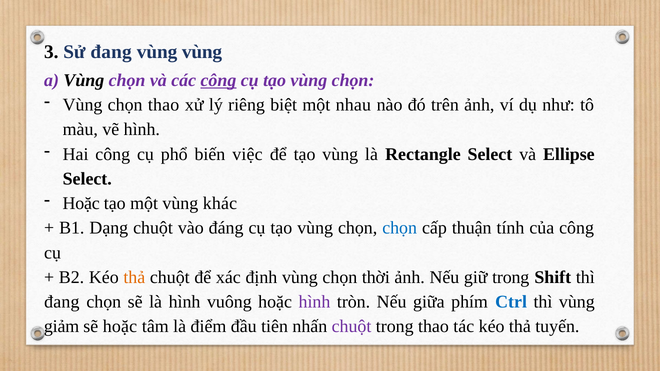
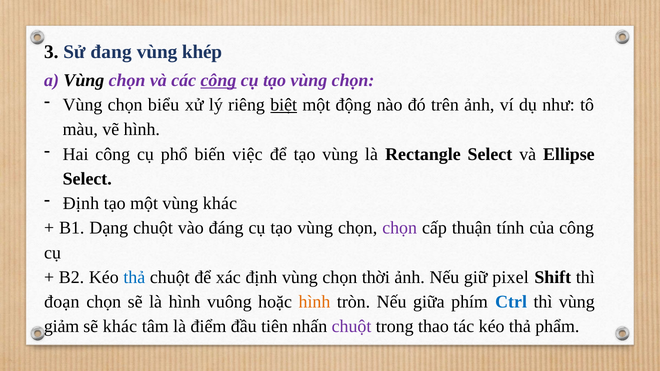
vùng vùng: vùng -> khép
chọn thao: thao -> biểu
biệt underline: none -> present
nhau: nhau -> động
Hoặc at (81, 204): Hoặc -> Định
chọn at (400, 228) colour: blue -> purple
thả at (134, 278) colour: orange -> blue
giữ trong: trong -> pixel
đang at (62, 302): đang -> đoạn
hình at (314, 302) colour: purple -> orange
sẽ hoặc: hoặc -> khác
tuyến: tuyến -> phẩm
